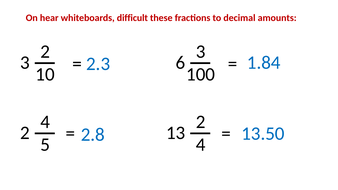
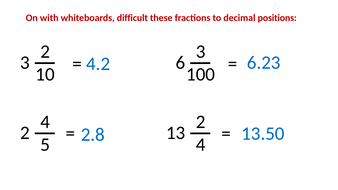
hear: hear -> with
amounts: amounts -> positions
1.84: 1.84 -> 6.23
2.3: 2.3 -> 4.2
